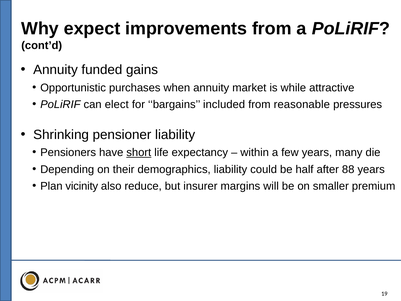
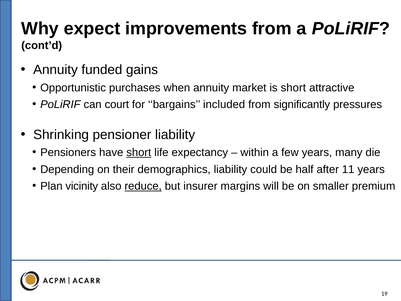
is while: while -> short
elect: elect -> court
reasonable: reasonable -> significantly
88: 88 -> 11
reduce underline: none -> present
